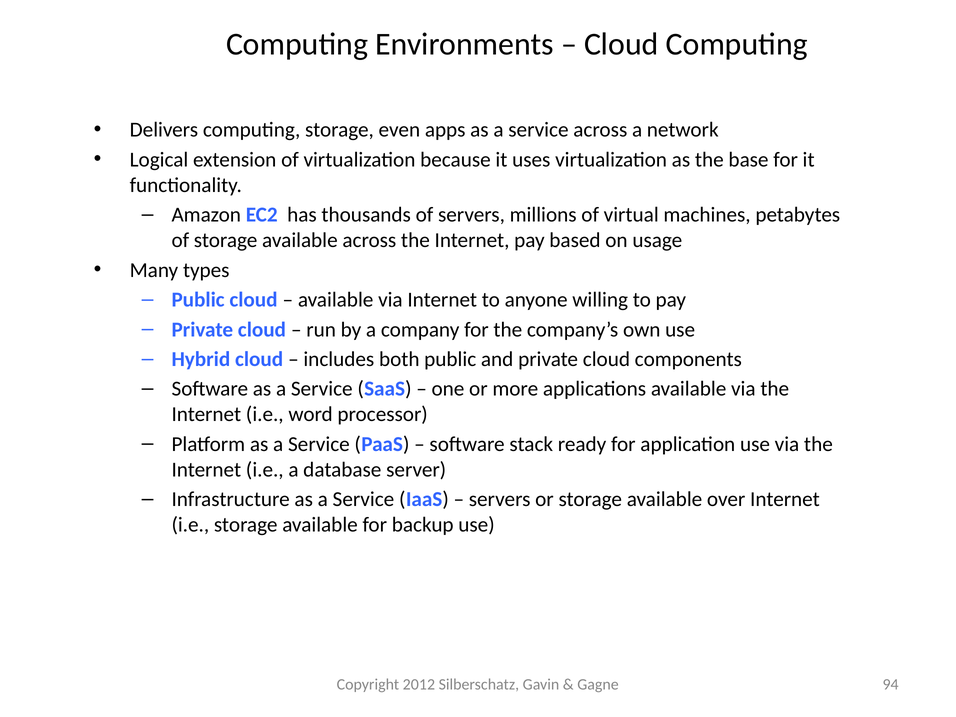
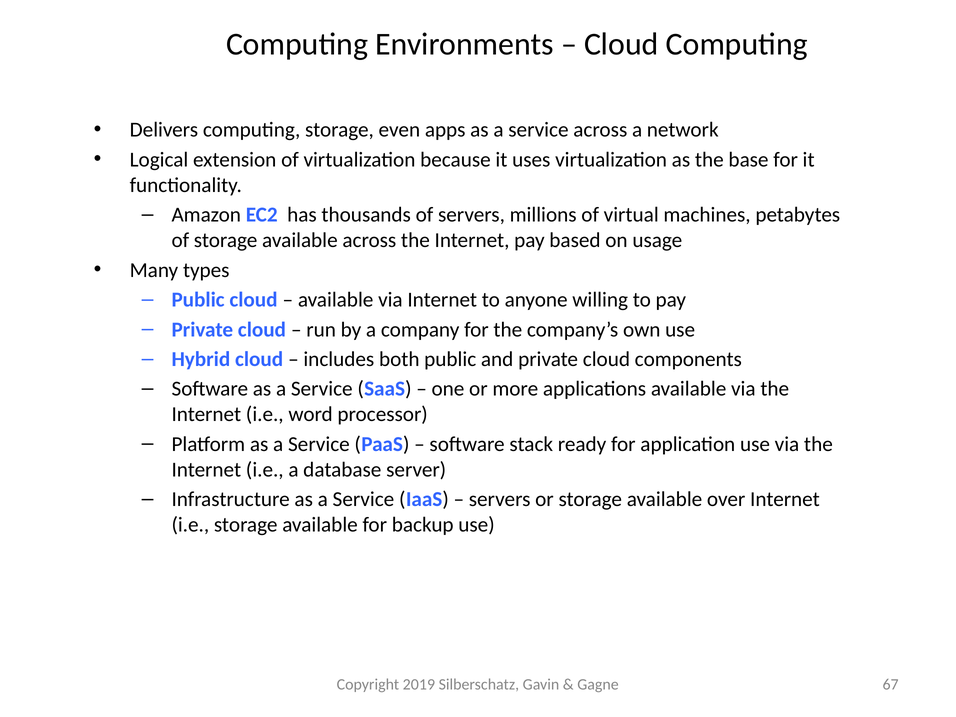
2012: 2012 -> 2019
94: 94 -> 67
